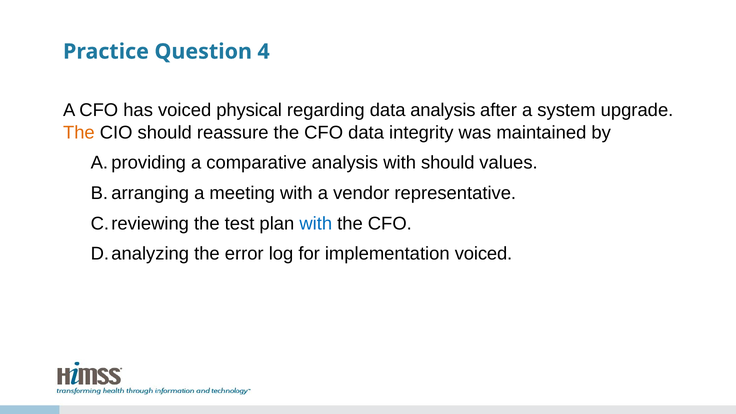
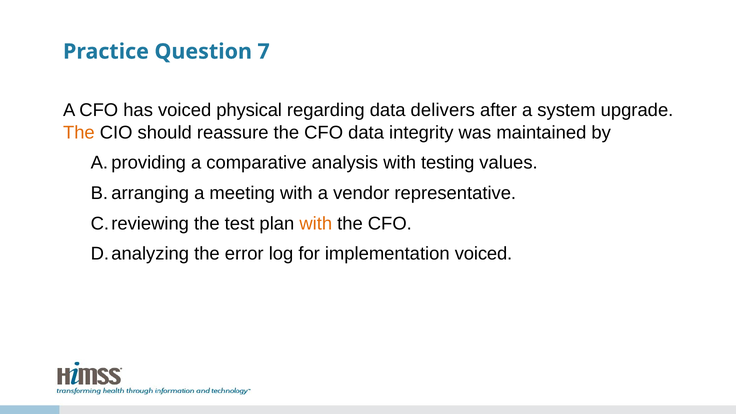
4: 4 -> 7
data analysis: analysis -> delivers
with should: should -> testing
with at (316, 224) colour: blue -> orange
